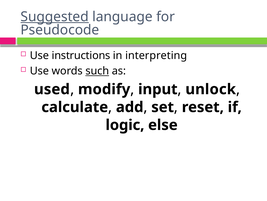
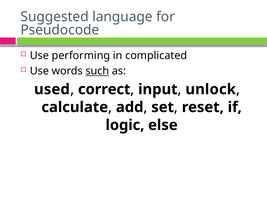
Suggested underline: present -> none
instructions: instructions -> performing
interpreting: interpreting -> complicated
modify: modify -> correct
